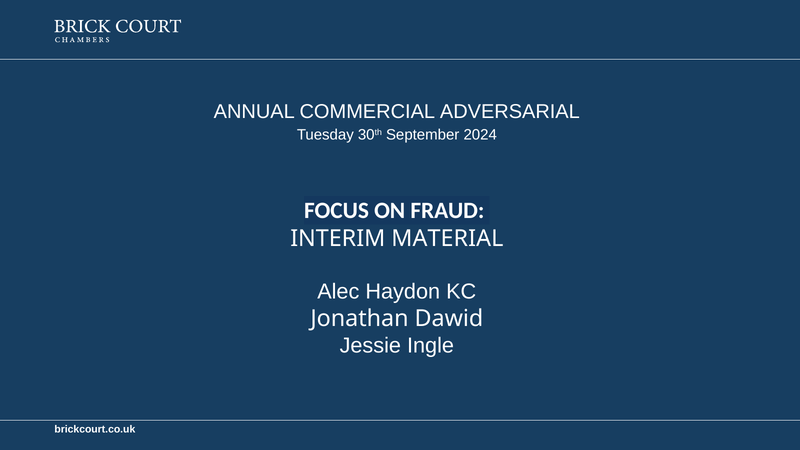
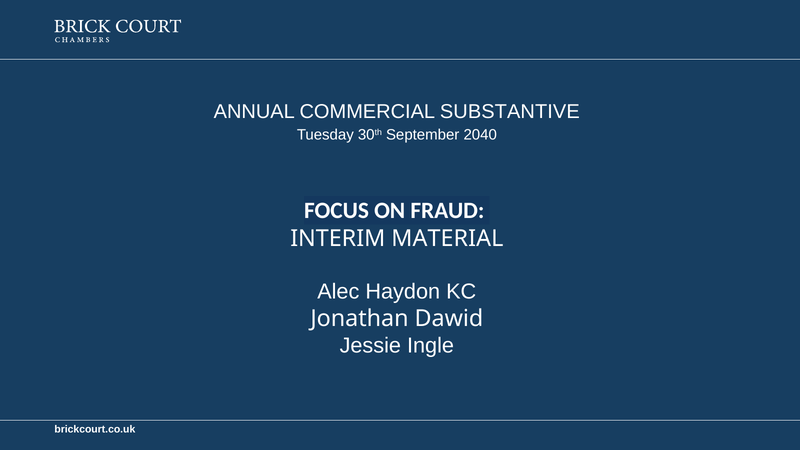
ADVERSARIAL: ADVERSARIAL -> SUBSTANTIVE
2024: 2024 -> 2040
